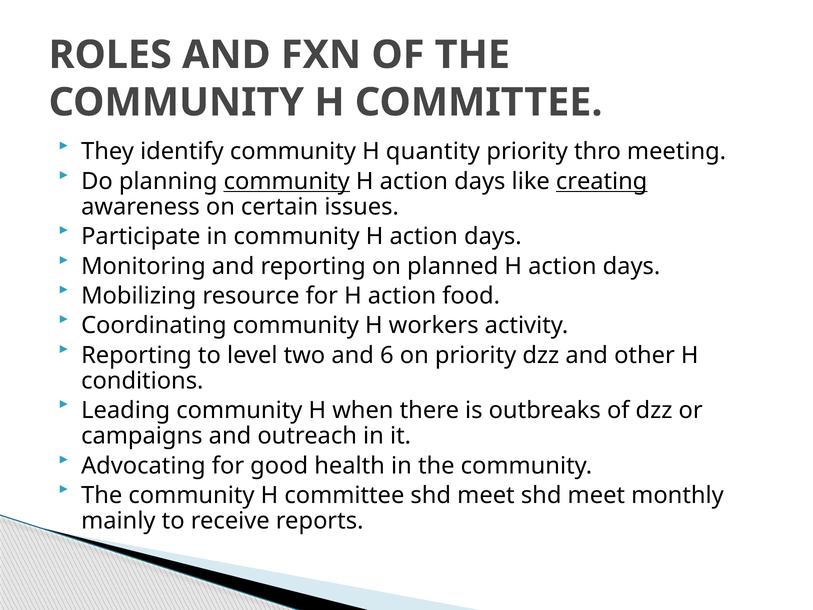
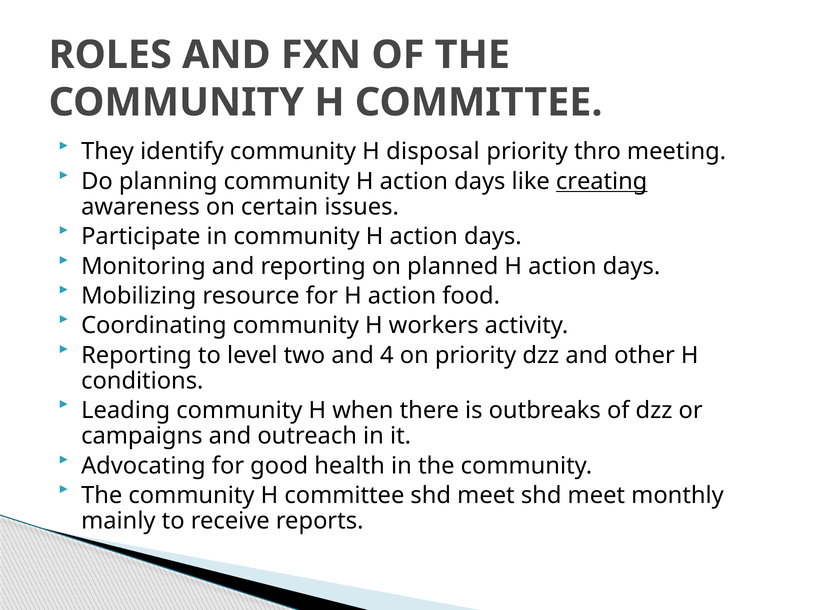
quantity: quantity -> disposal
community at (287, 181) underline: present -> none
6: 6 -> 4
